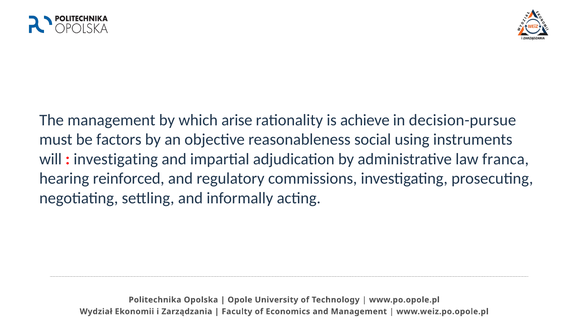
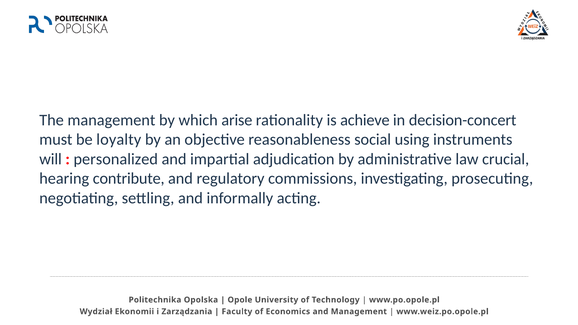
decision-pursue: decision-pursue -> decision-concert
factors: factors -> loyalty
investigating at (116, 159): investigating -> personalized
franca: franca -> crucial
reinforced: reinforced -> contribute
